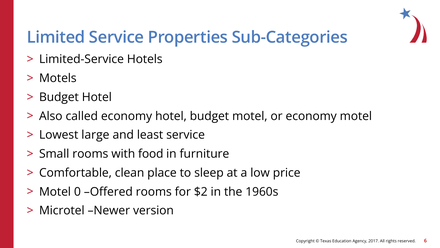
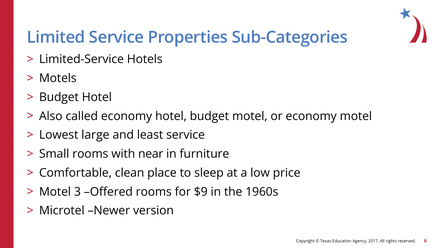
food: food -> near
0: 0 -> 3
$2: $2 -> $9
